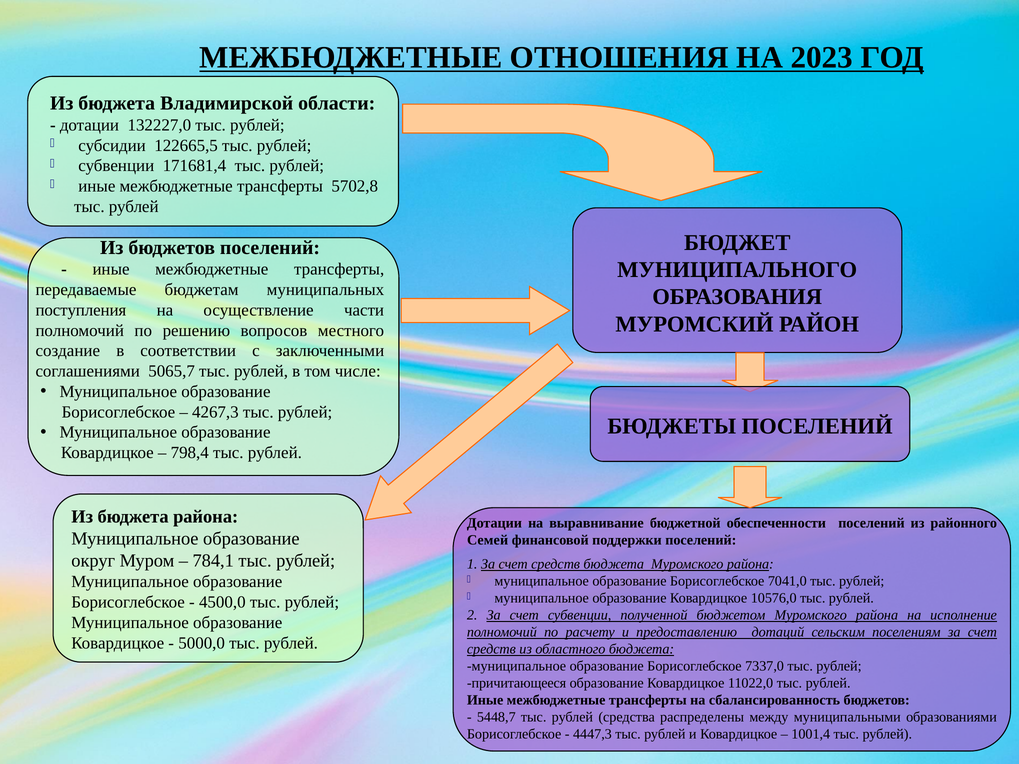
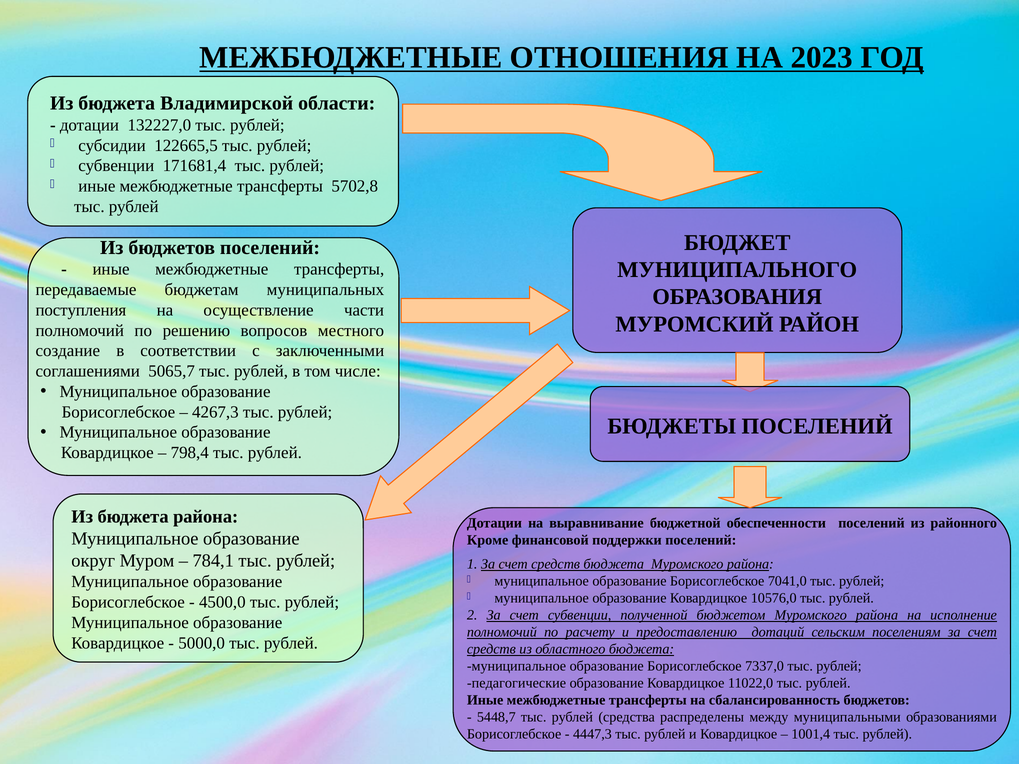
Семей: Семей -> Кроме
причитающееся: причитающееся -> педагогические
